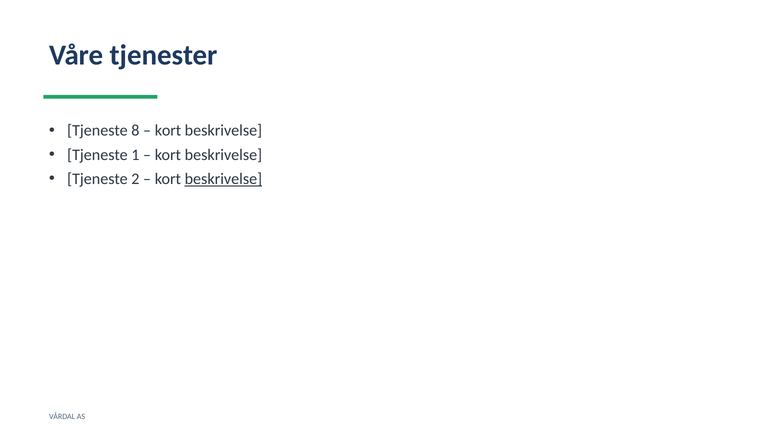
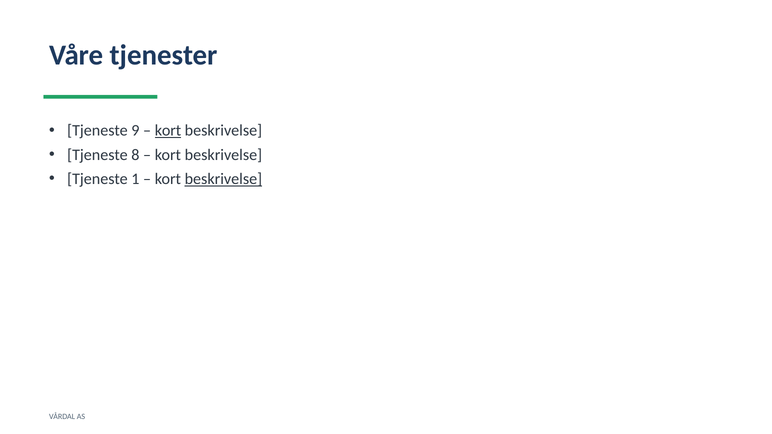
8: 8 -> 9
kort at (168, 131) underline: none -> present
1: 1 -> 8
2: 2 -> 1
